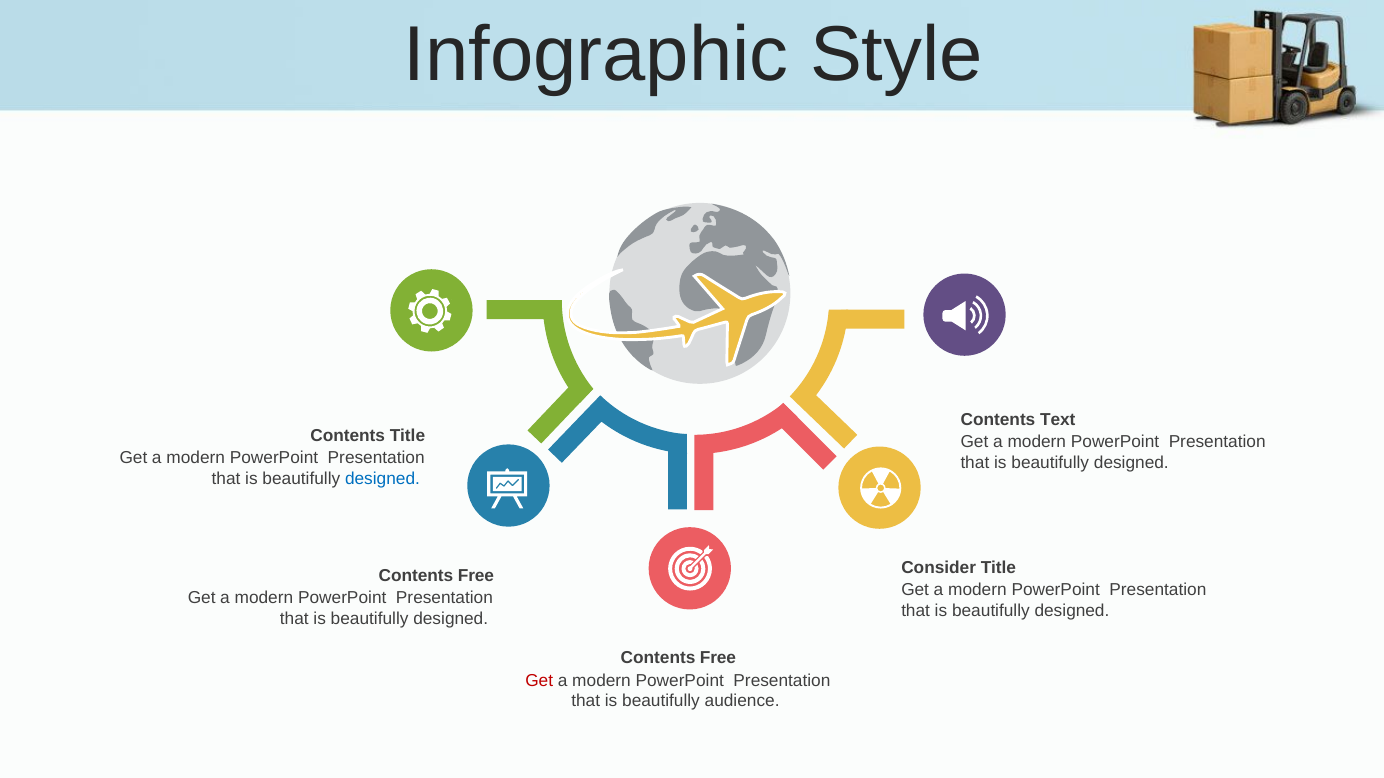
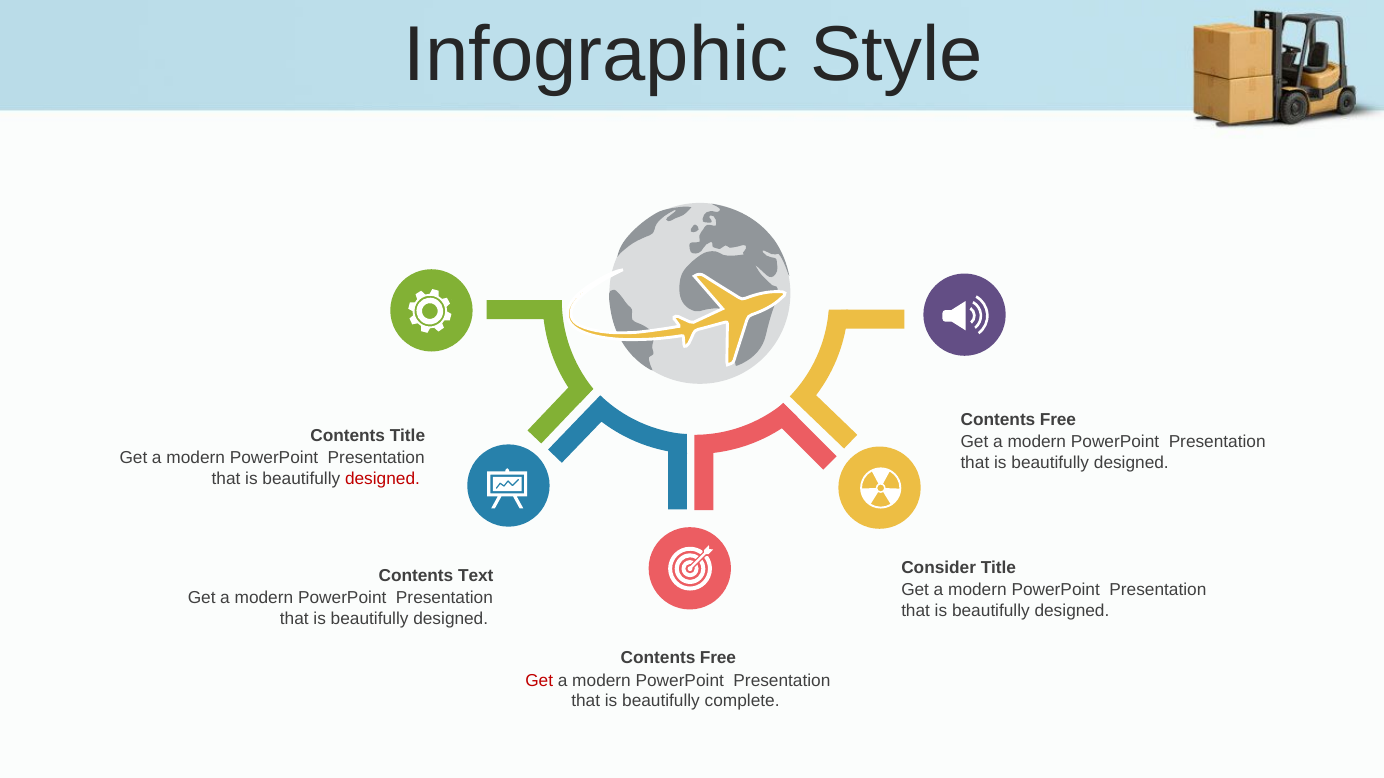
Text at (1058, 420): Text -> Free
designed at (382, 479) colour: blue -> red
Free at (476, 576): Free -> Text
audience: audience -> complete
